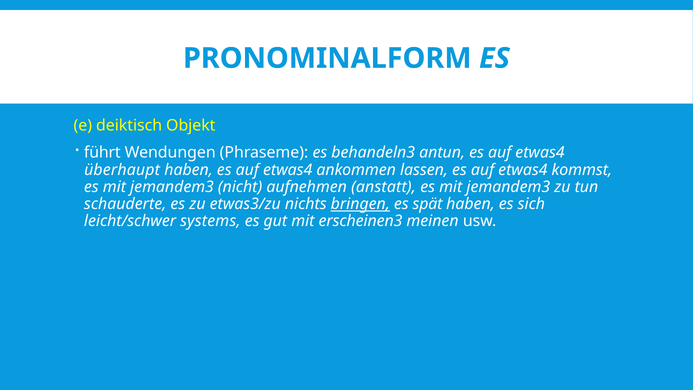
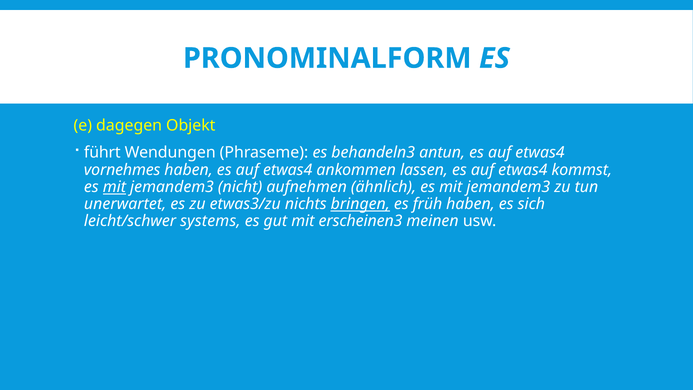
deiktisch: deiktisch -> dagegen
überhaupt: überhaupt -> vornehmes
mit at (114, 187) underline: none -> present
anstatt: anstatt -> ähnlich
schauderte: schauderte -> unerwartet
spät: spät -> früh
